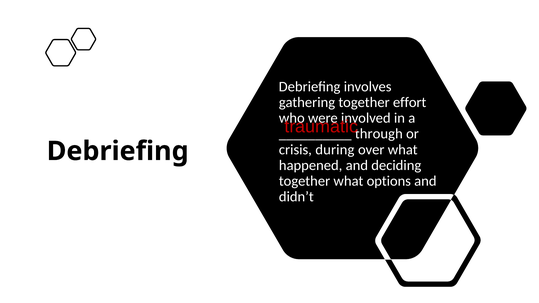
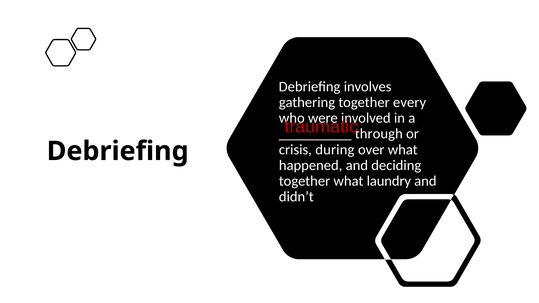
effort: effort -> every
options: options -> laundry
